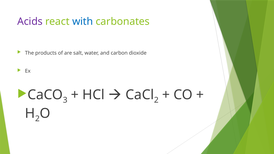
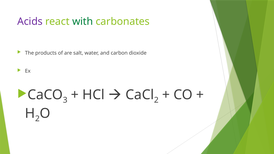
with colour: blue -> green
